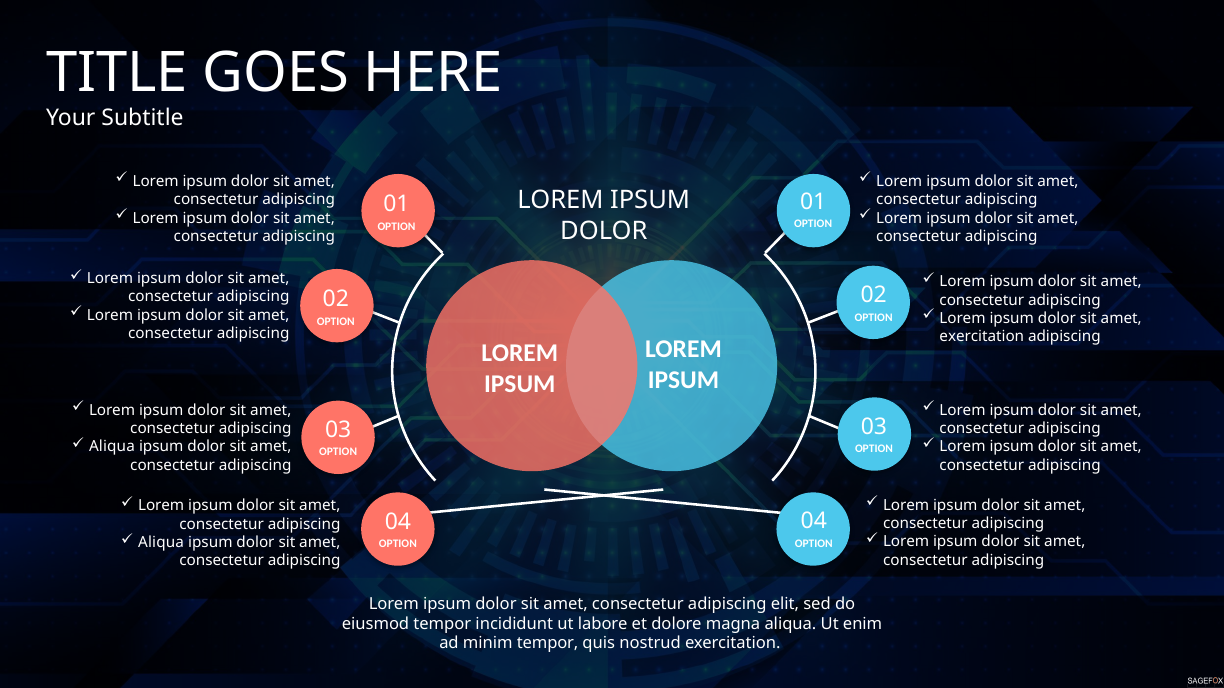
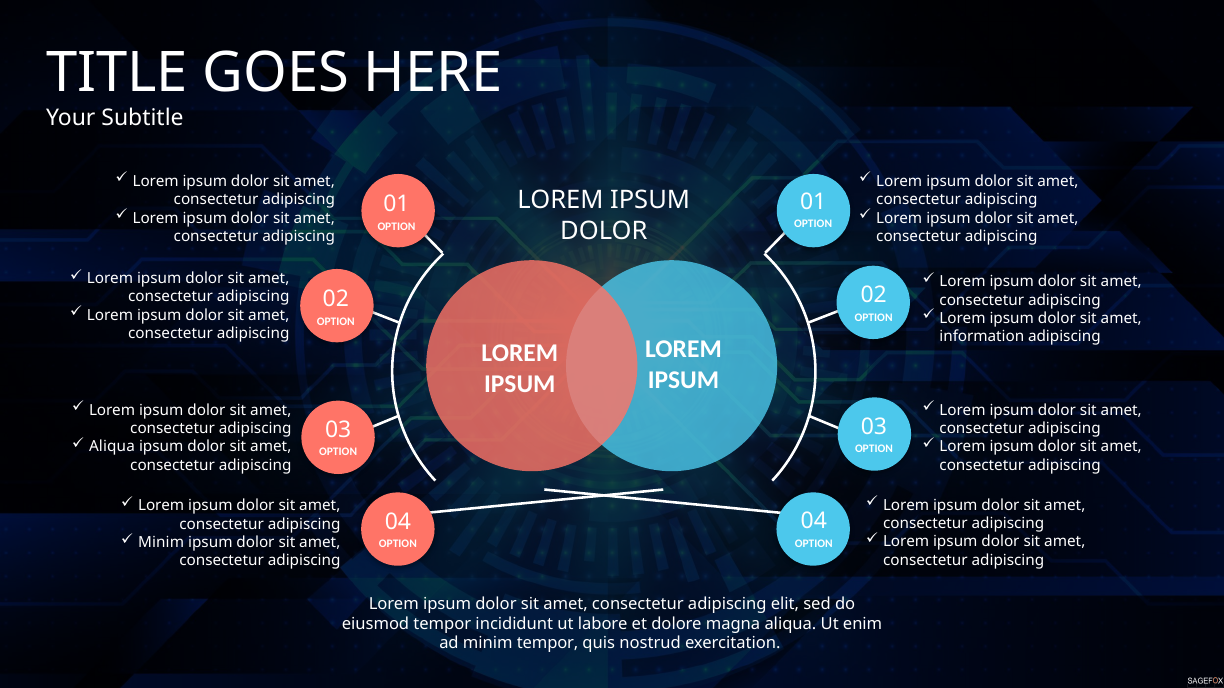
exercitation at (982, 337): exercitation -> information
Aliqua at (161, 543): Aliqua -> Minim
